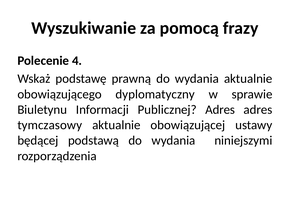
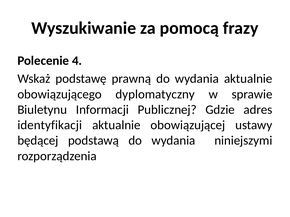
Publicznej Adres: Adres -> Gdzie
tymczasowy: tymczasowy -> identyfikacji
